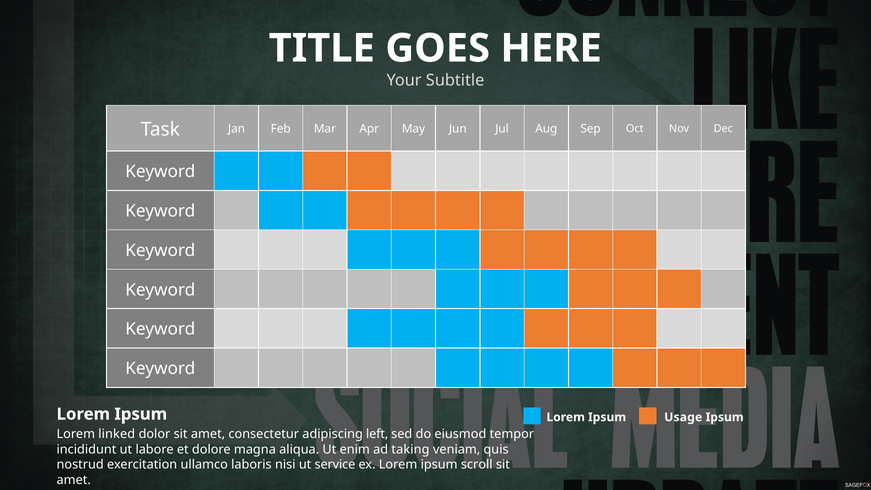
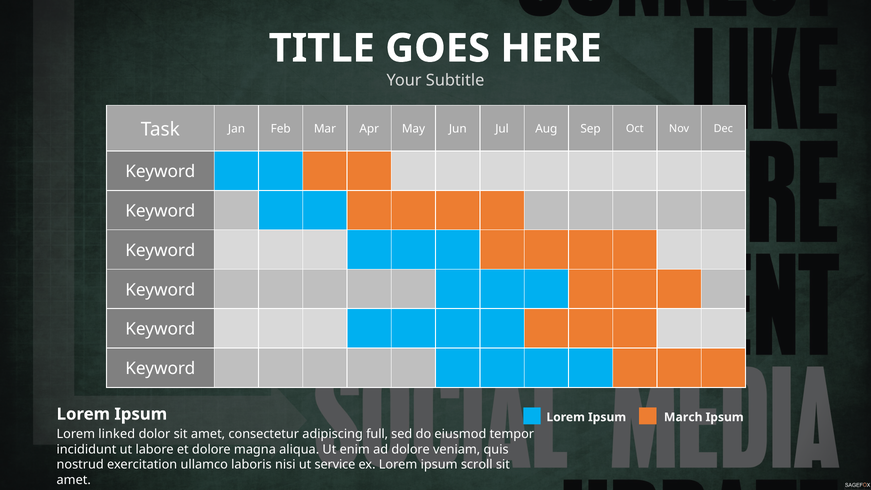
Usage: Usage -> March
left: left -> full
ad taking: taking -> dolore
